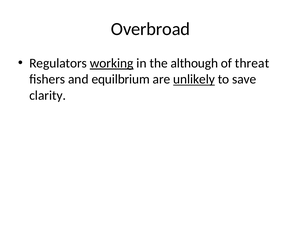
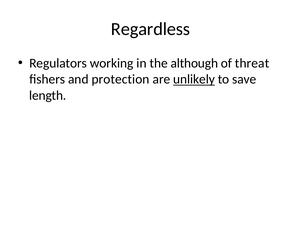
Overbroad: Overbroad -> Regardless
working underline: present -> none
equilbrium: equilbrium -> protection
clarity: clarity -> length
